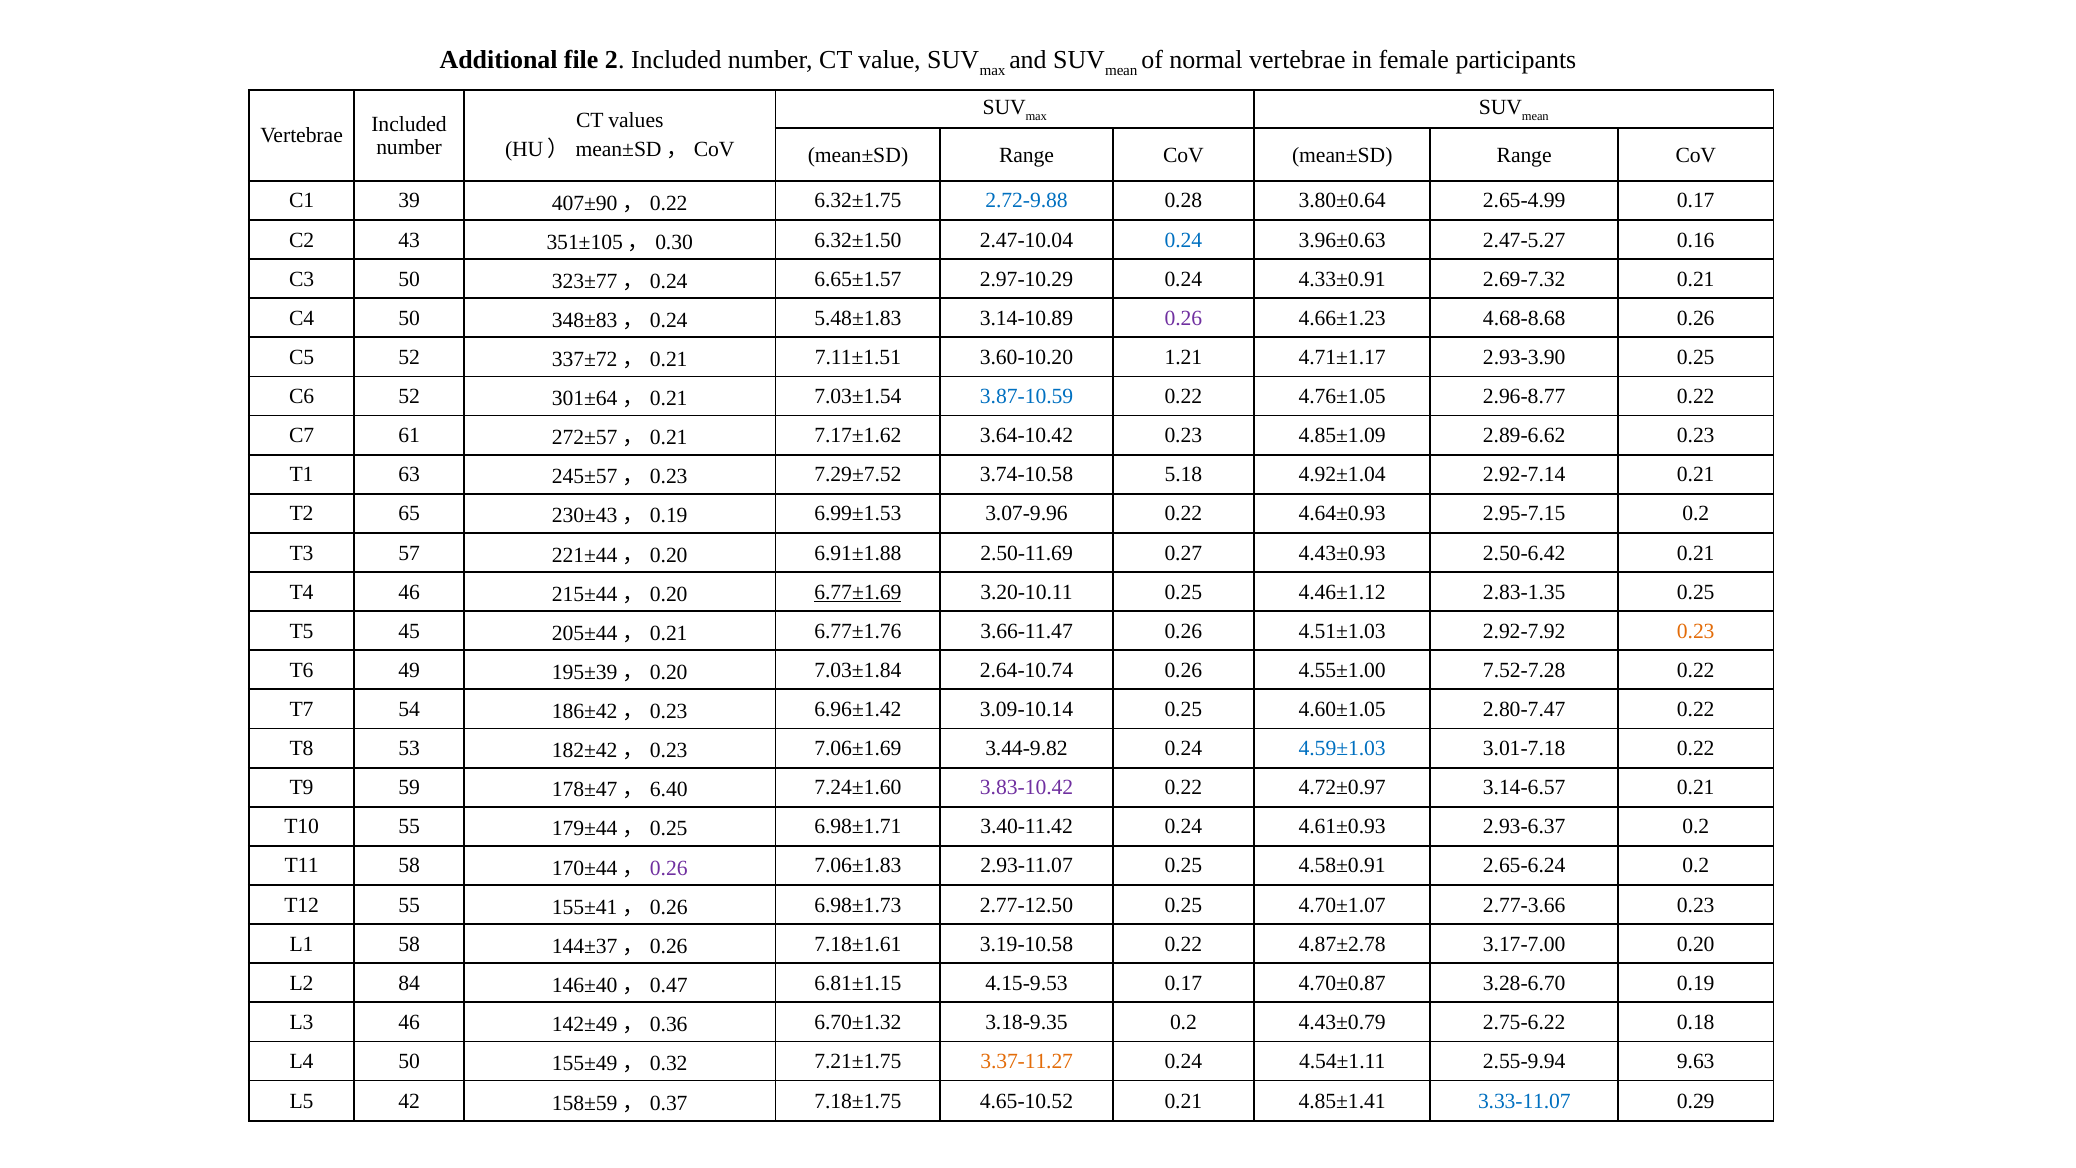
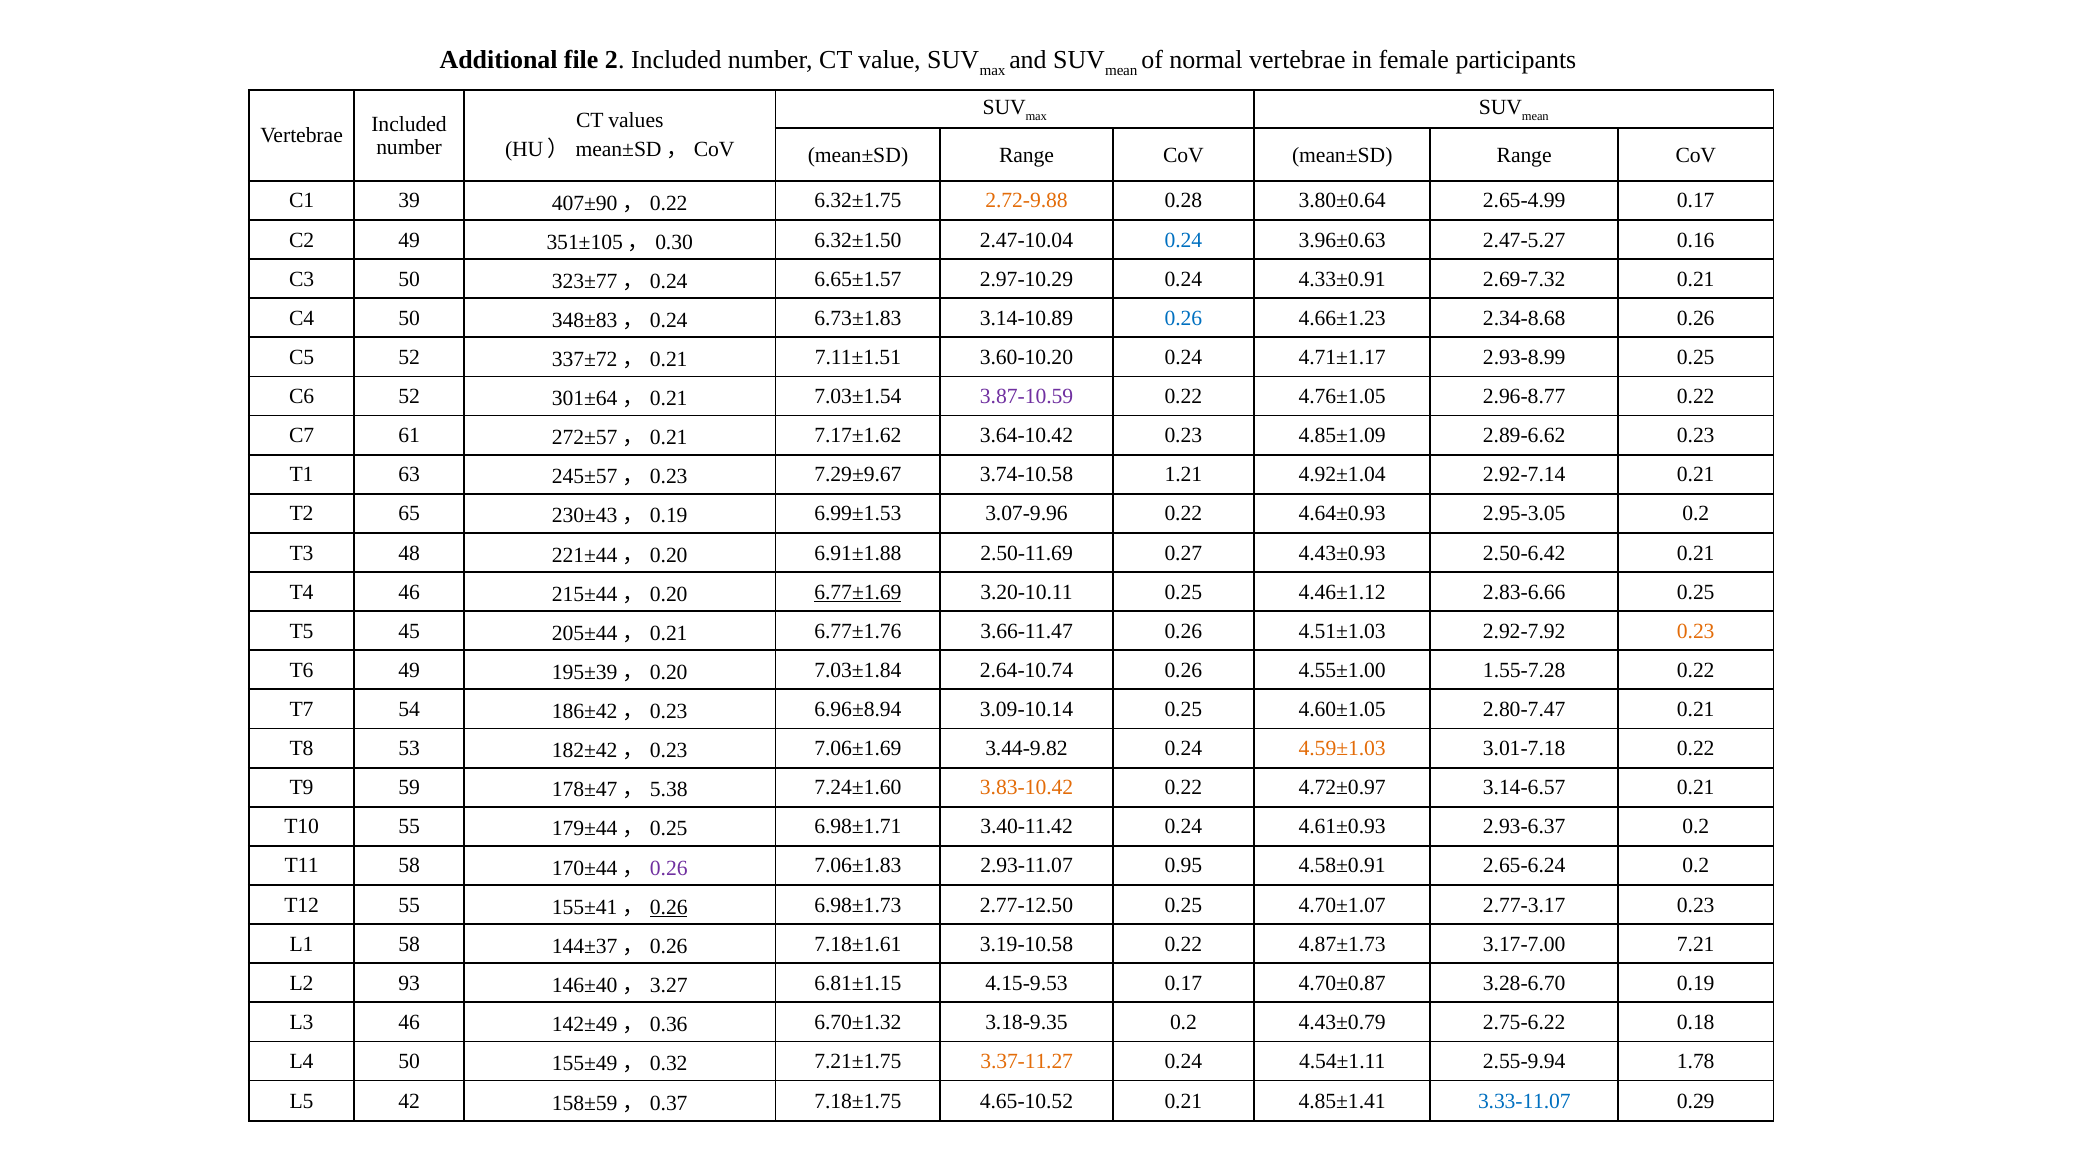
2.72-9.88 colour: blue -> orange
C2 43: 43 -> 49
5.48±1.83: 5.48±1.83 -> 6.73±1.83
0.26 at (1183, 318) colour: purple -> blue
4.68-8.68: 4.68-8.68 -> 2.34-8.68
3.60-10.20 1.21: 1.21 -> 0.24
2.93-3.90: 2.93-3.90 -> 2.93-8.99
3.87-10.59 colour: blue -> purple
7.29±7.52: 7.29±7.52 -> 7.29±9.67
5.18: 5.18 -> 1.21
2.95-7.15: 2.95-7.15 -> 2.95-3.05
57: 57 -> 48
2.83-1.35: 2.83-1.35 -> 2.83-6.66
7.52-7.28: 7.52-7.28 -> 1.55-7.28
6.96±1.42: 6.96±1.42 -> 6.96±8.94
2.80-7.47 0.22: 0.22 -> 0.21
4.59±1.03 colour: blue -> orange
6.40: 6.40 -> 5.38
3.83-10.42 colour: purple -> orange
2.93-11.07 0.25: 0.25 -> 0.95
0.26 at (669, 907) underline: none -> present
2.77-3.66: 2.77-3.66 -> 2.77-3.17
4.87±2.78: 4.87±2.78 -> 4.87±1.73
3.17-7.00 0.20: 0.20 -> 7.21
84: 84 -> 93
0.47: 0.47 -> 3.27
9.63: 9.63 -> 1.78
